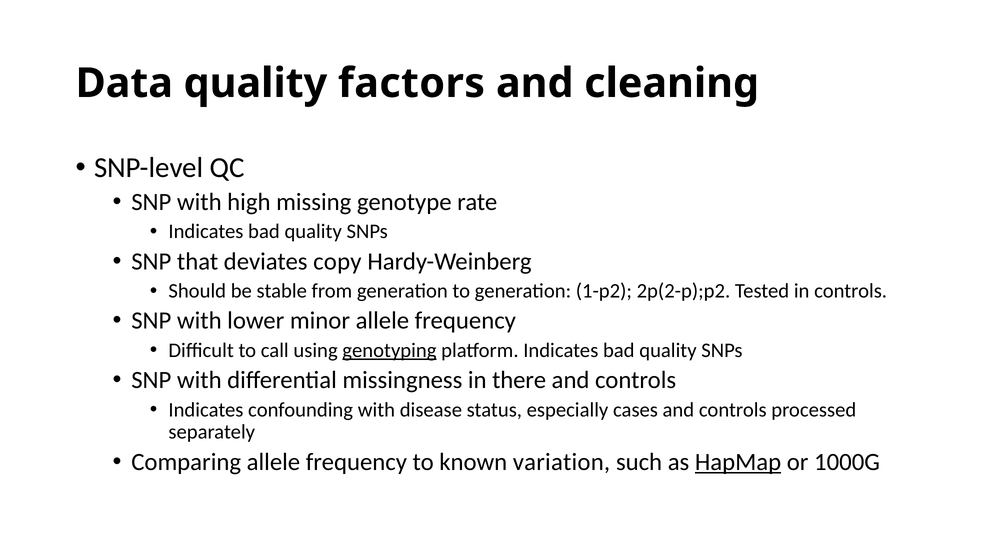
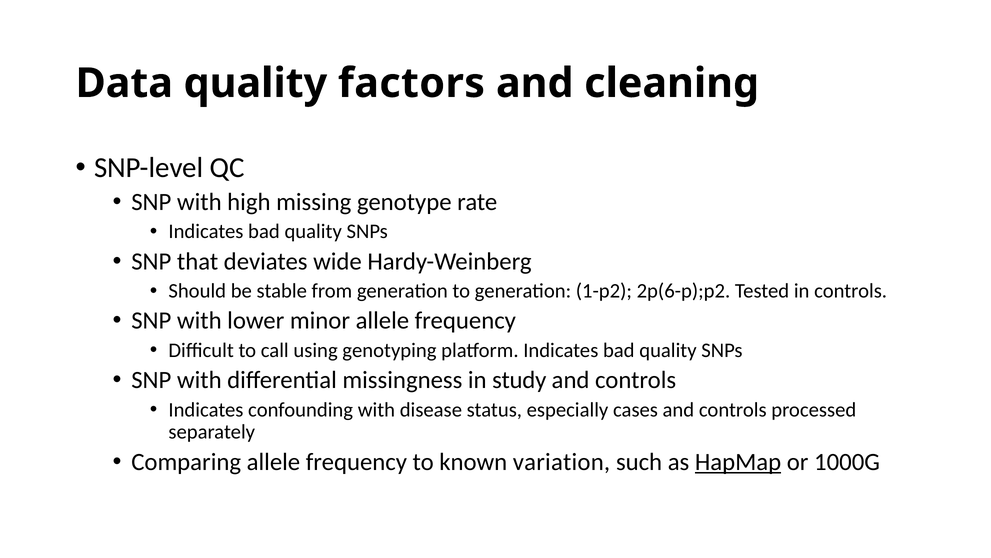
copy: copy -> wide
2p(2-p);p2: 2p(2-p);p2 -> 2p(6-p);p2
genotyping underline: present -> none
there: there -> study
